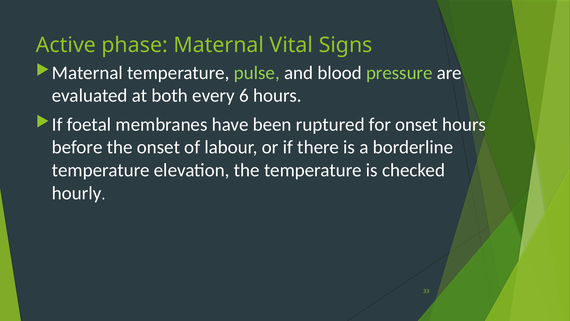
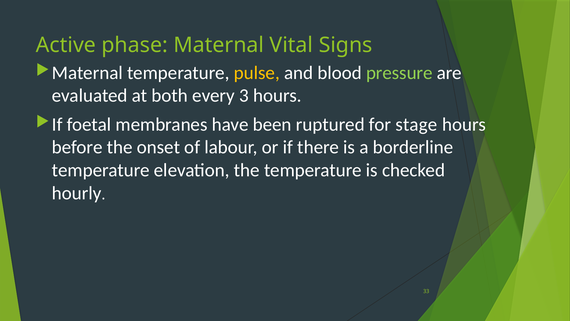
pulse colour: light green -> yellow
6: 6 -> 3
for onset: onset -> stage
